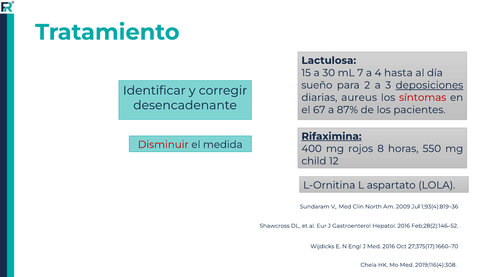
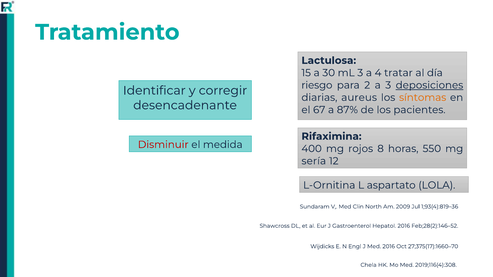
mL 7: 7 -> 3
hasta: hasta -> tratar
sueño: sueño -> riesgo
síntomas colour: red -> orange
Rifaximina underline: present -> none
child: child -> sería
